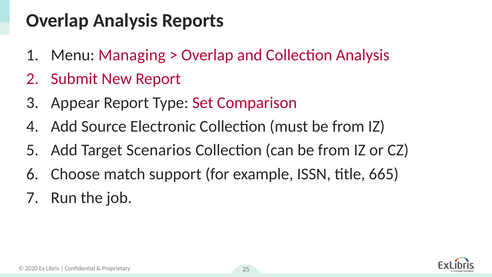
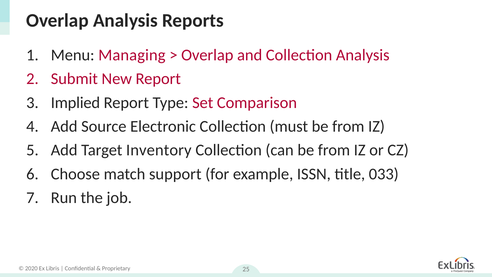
Appear: Appear -> Implied
Scenarios: Scenarios -> Inventory
665: 665 -> 033
